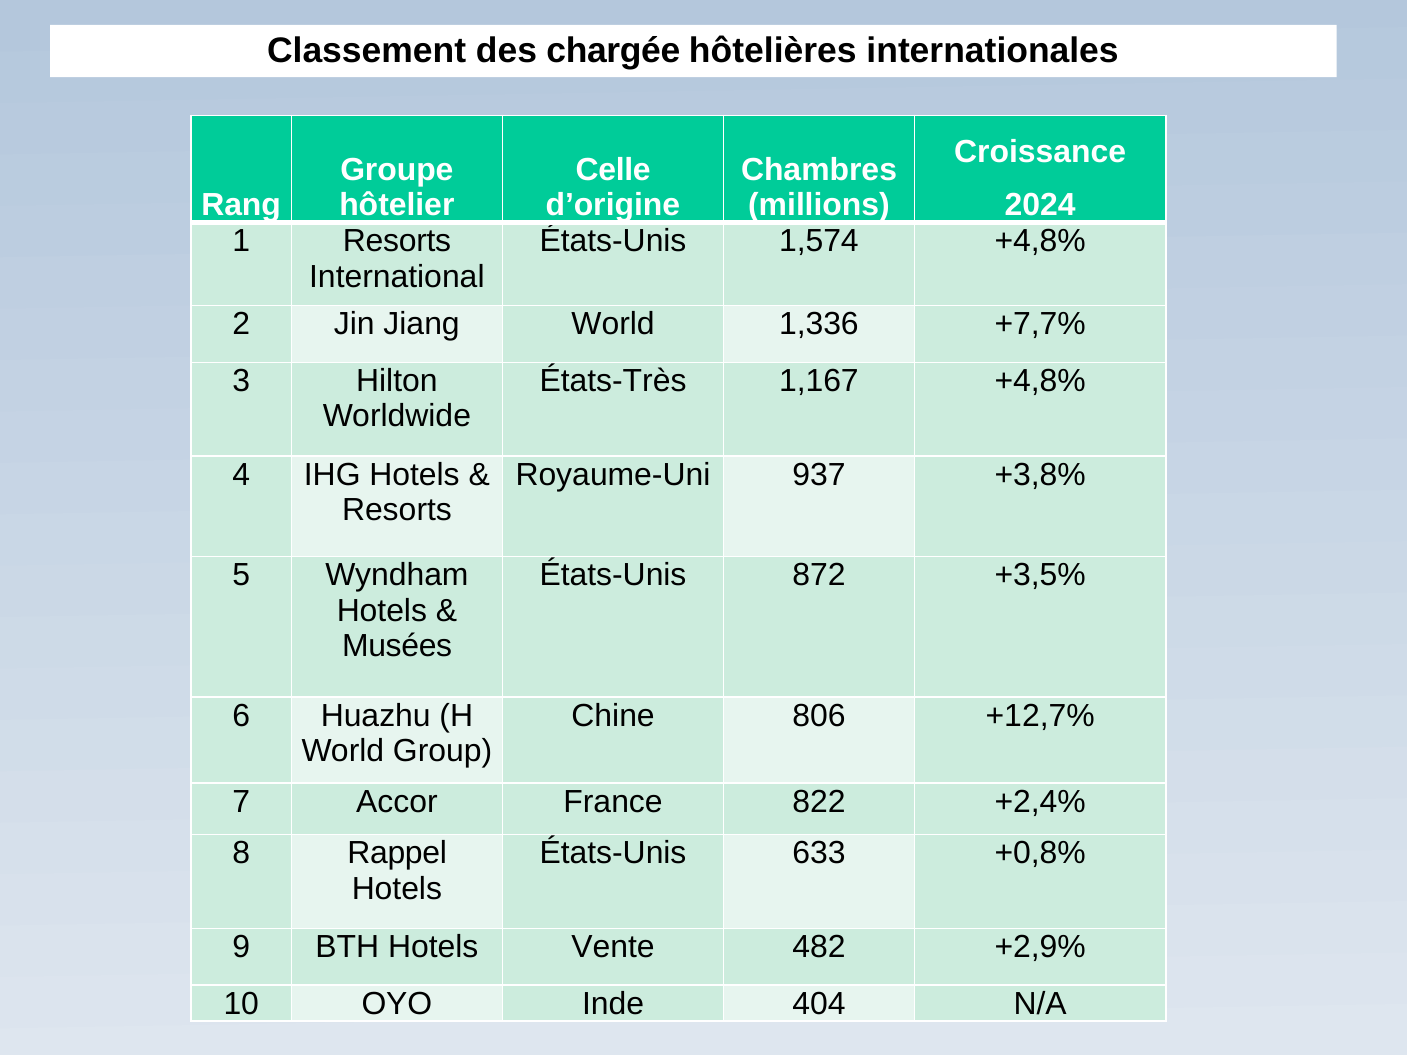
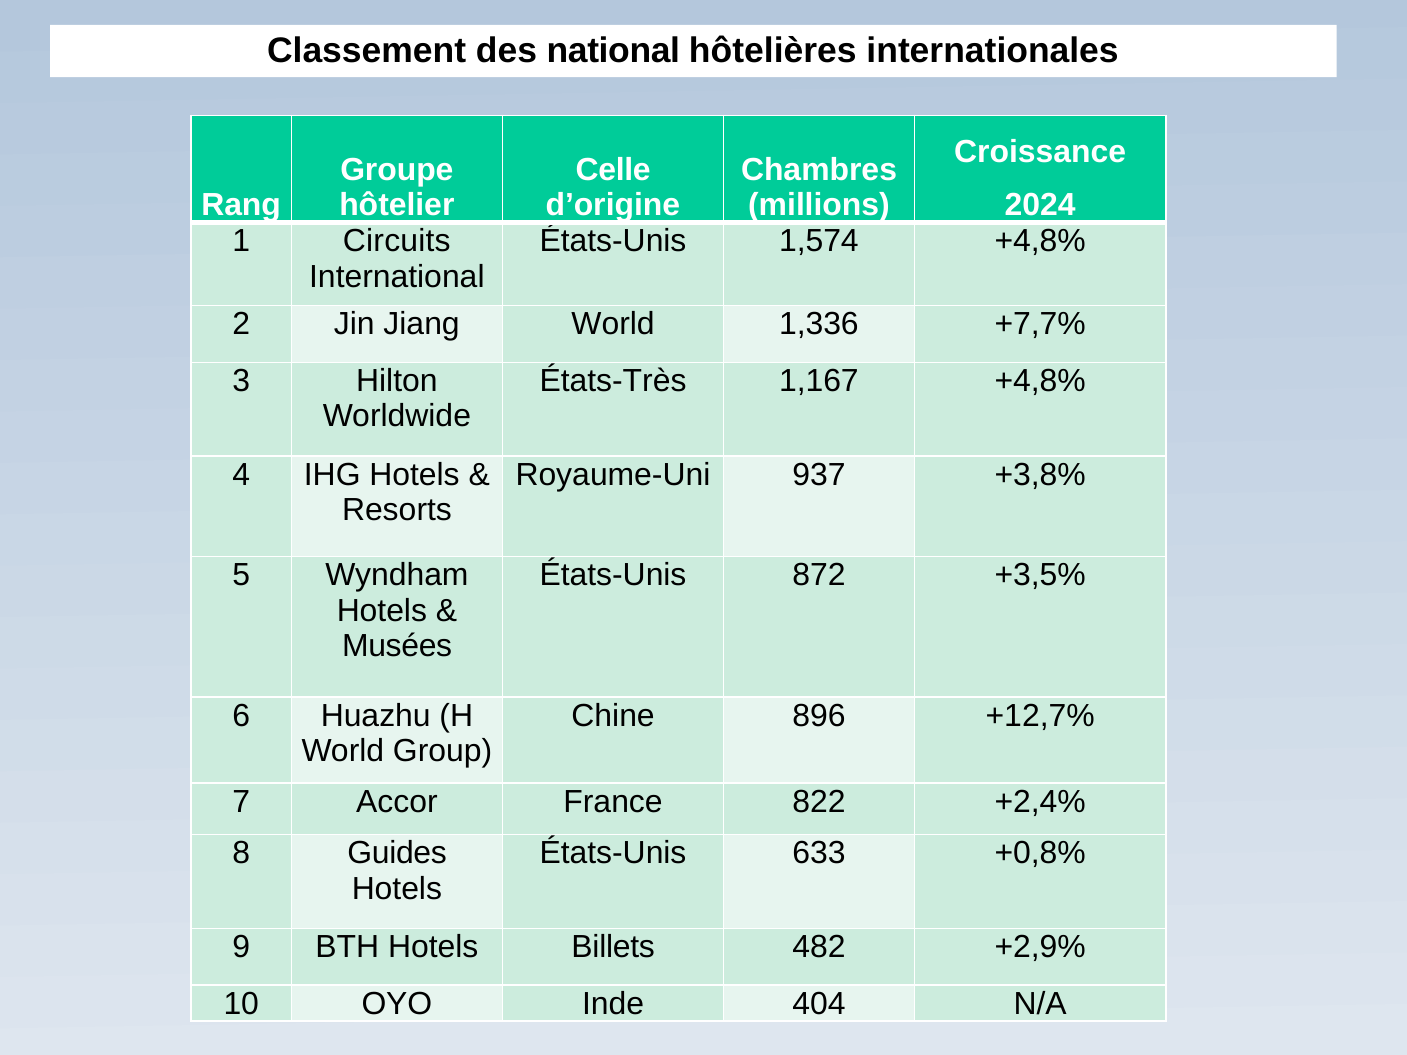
chargée: chargée -> national
1 Resorts: Resorts -> Circuits
806: 806 -> 896
Rappel: Rappel -> Guides
Vente: Vente -> Billets
